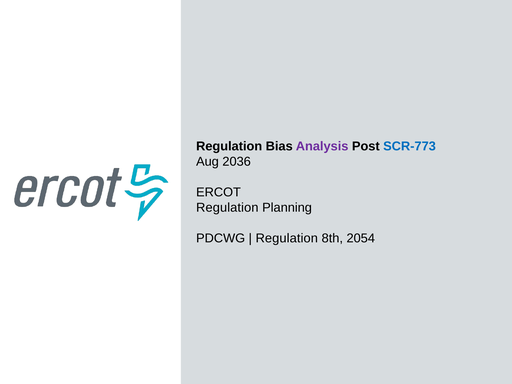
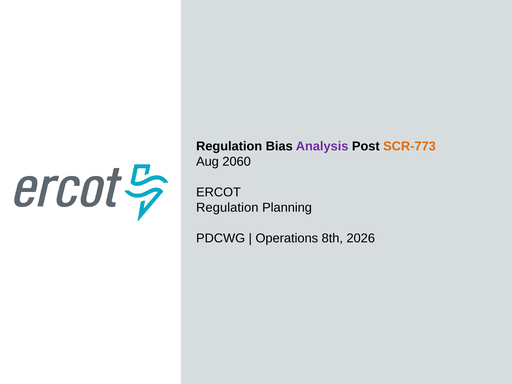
SCR-773 colour: blue -> orange
2036: 2036 -> 2060
Regulation at (287, 238): Regulation -> Operations
2054: 2054 -> 2026
